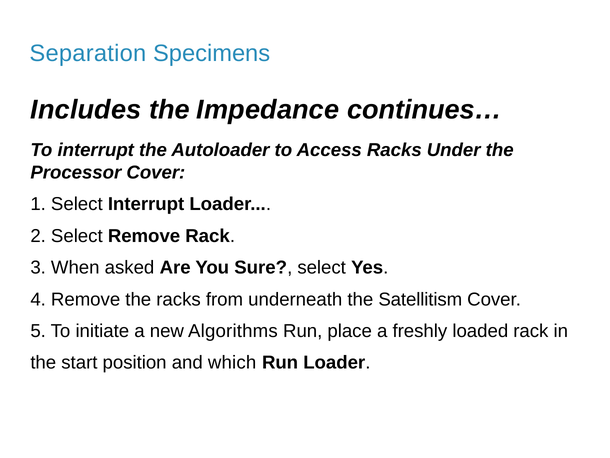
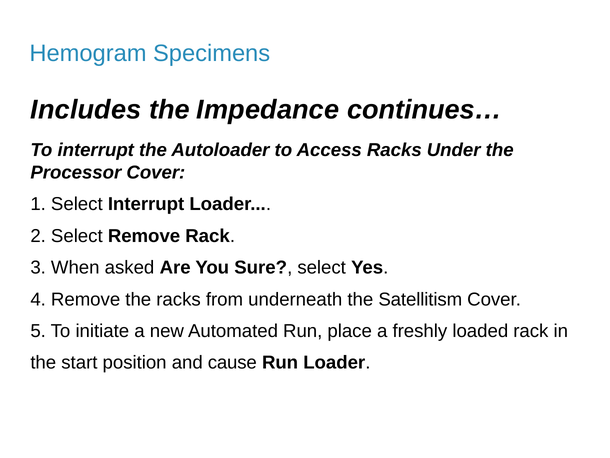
Separation: Separation -> Hemogram
Algorithms: Algorithms -> Automated
which: which -> cause
